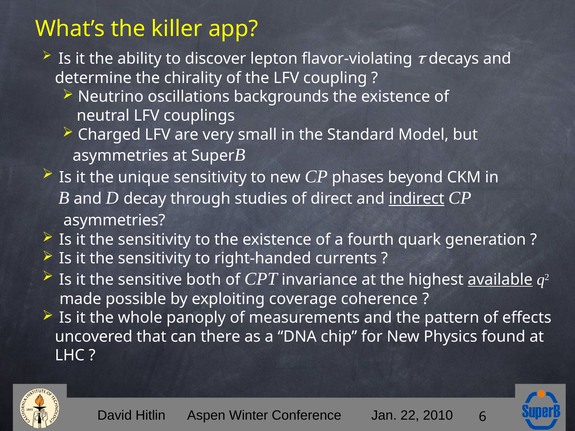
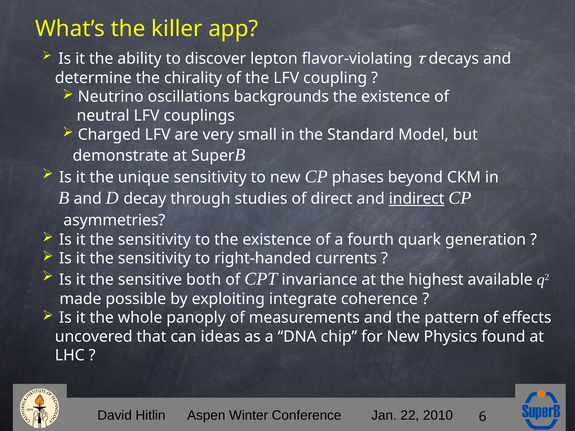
asymmetries at (121, 156): asymmetries -> demonstrate
available underline: present -> none
coverage: coverage -> integrate
there: there -> ideas
